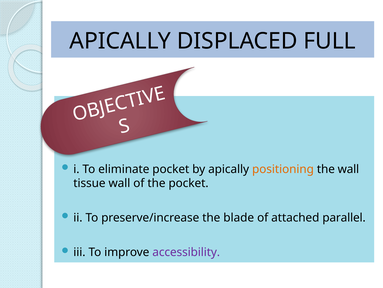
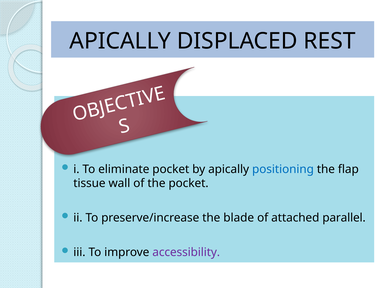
FULL: FULL -> REST
positioning colour: orange -> blue
the wall: wall -> flap
